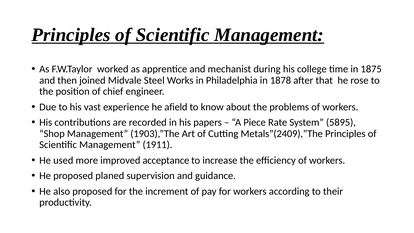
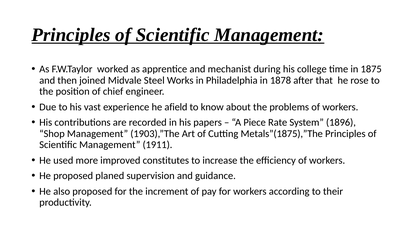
5895: 5895 -> 1896
Metals”(2409),”The: Metals”(2409),”The -> Metals”(1875),”The
acceptance: acceptance -> constitutes
